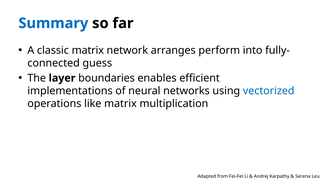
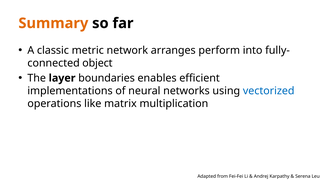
Summary colour: blue -> orange
classic matrix: matrix -> metric
guess: guess -> object
